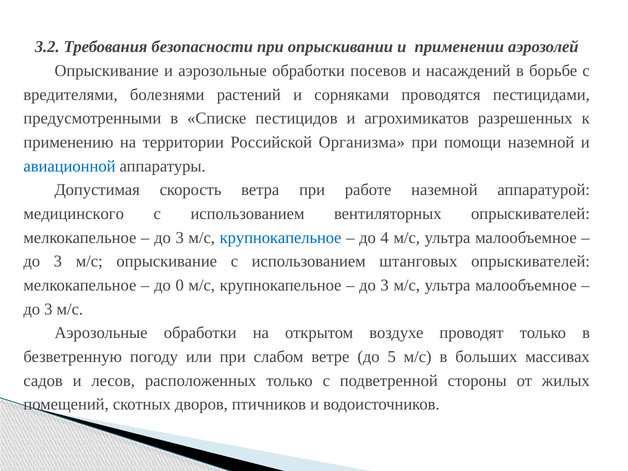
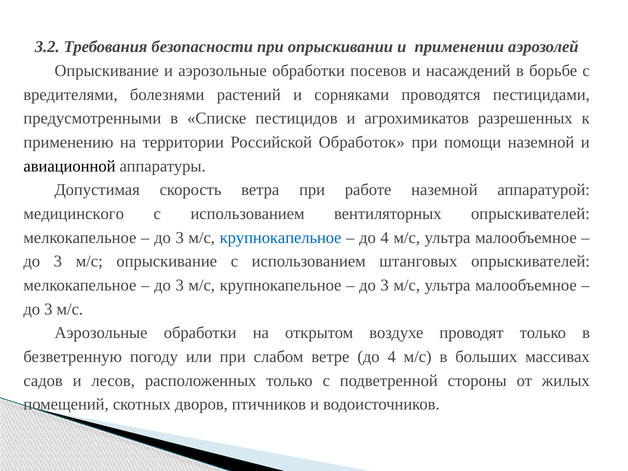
Организма: Организма -> Обработок
авиационной colour: blue -> black
0 at (180, 285): 0 -> 3
ветре до 5: 5 -> 4
